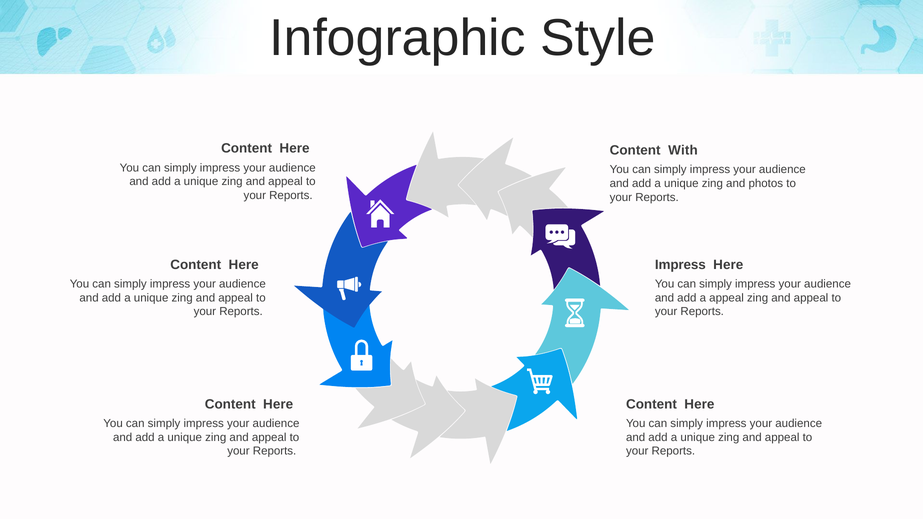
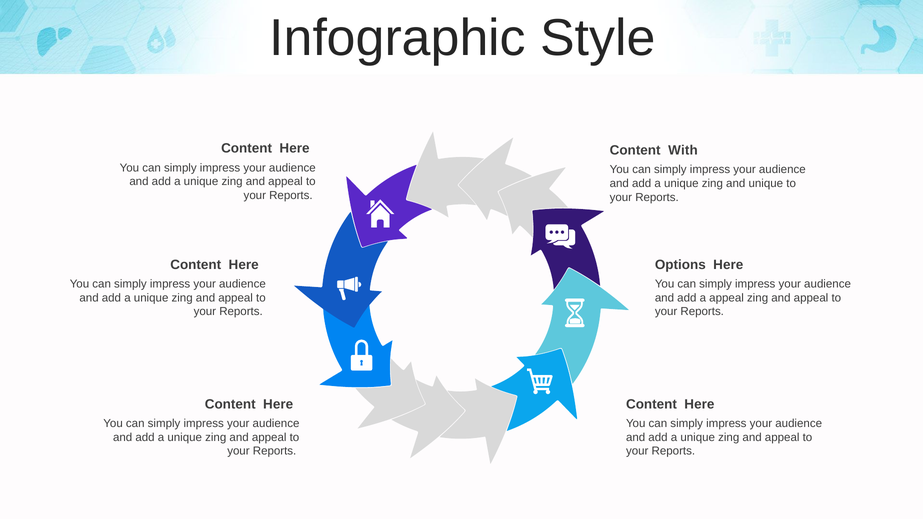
and photos: photos -> unique
Impress at (680, 265): Impress -> Options
